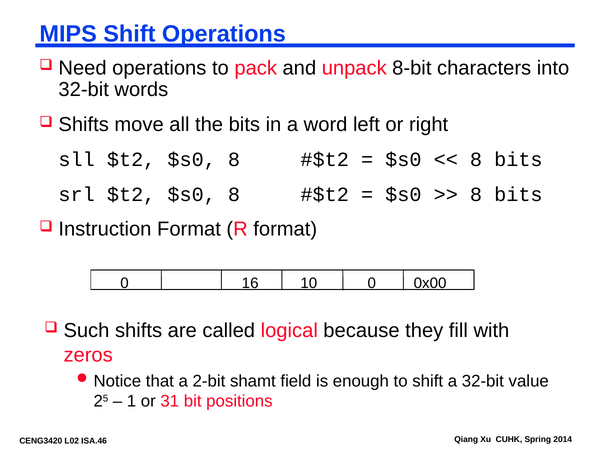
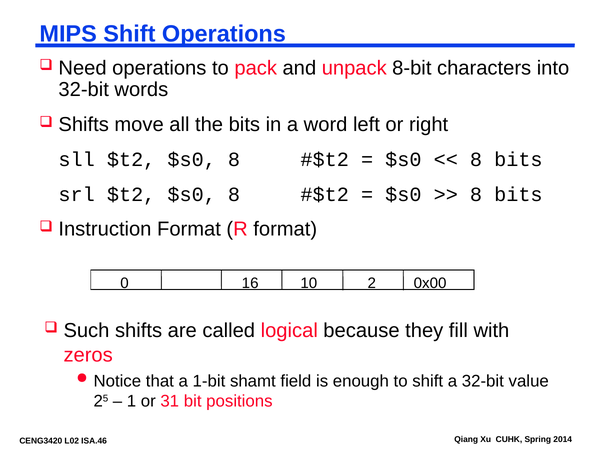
10 0: 0 -> 2
2-bit: 2-bit -> 1-bit
